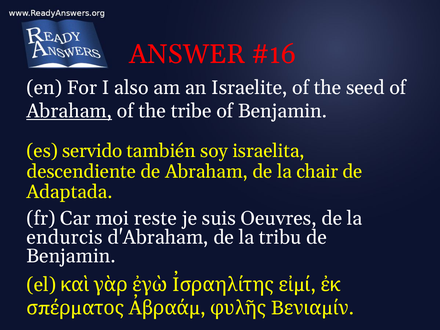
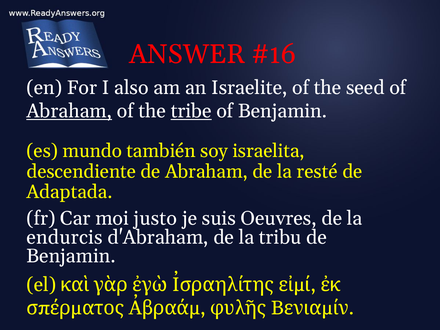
tribe underline: none -> present
servido: servido -> mundo
chair: chair -> resté
reste: reste -> justo
